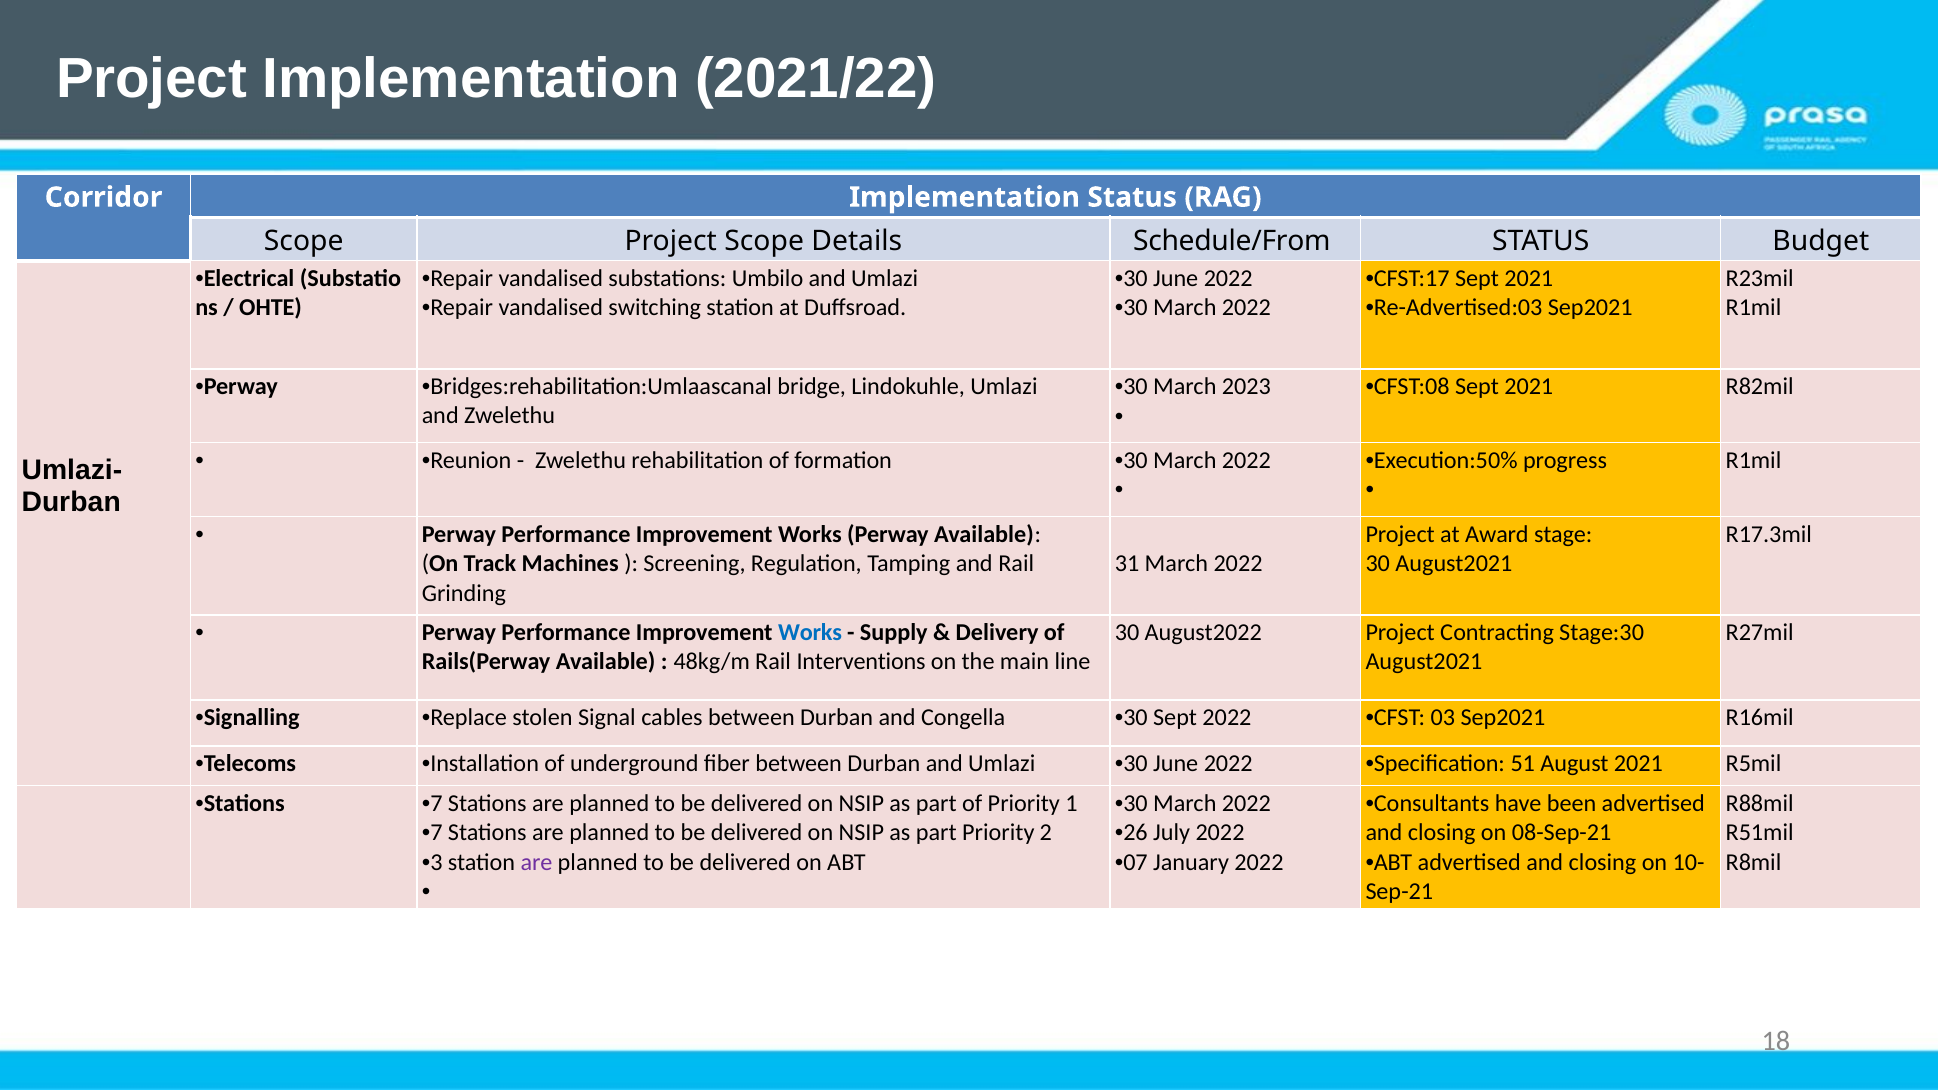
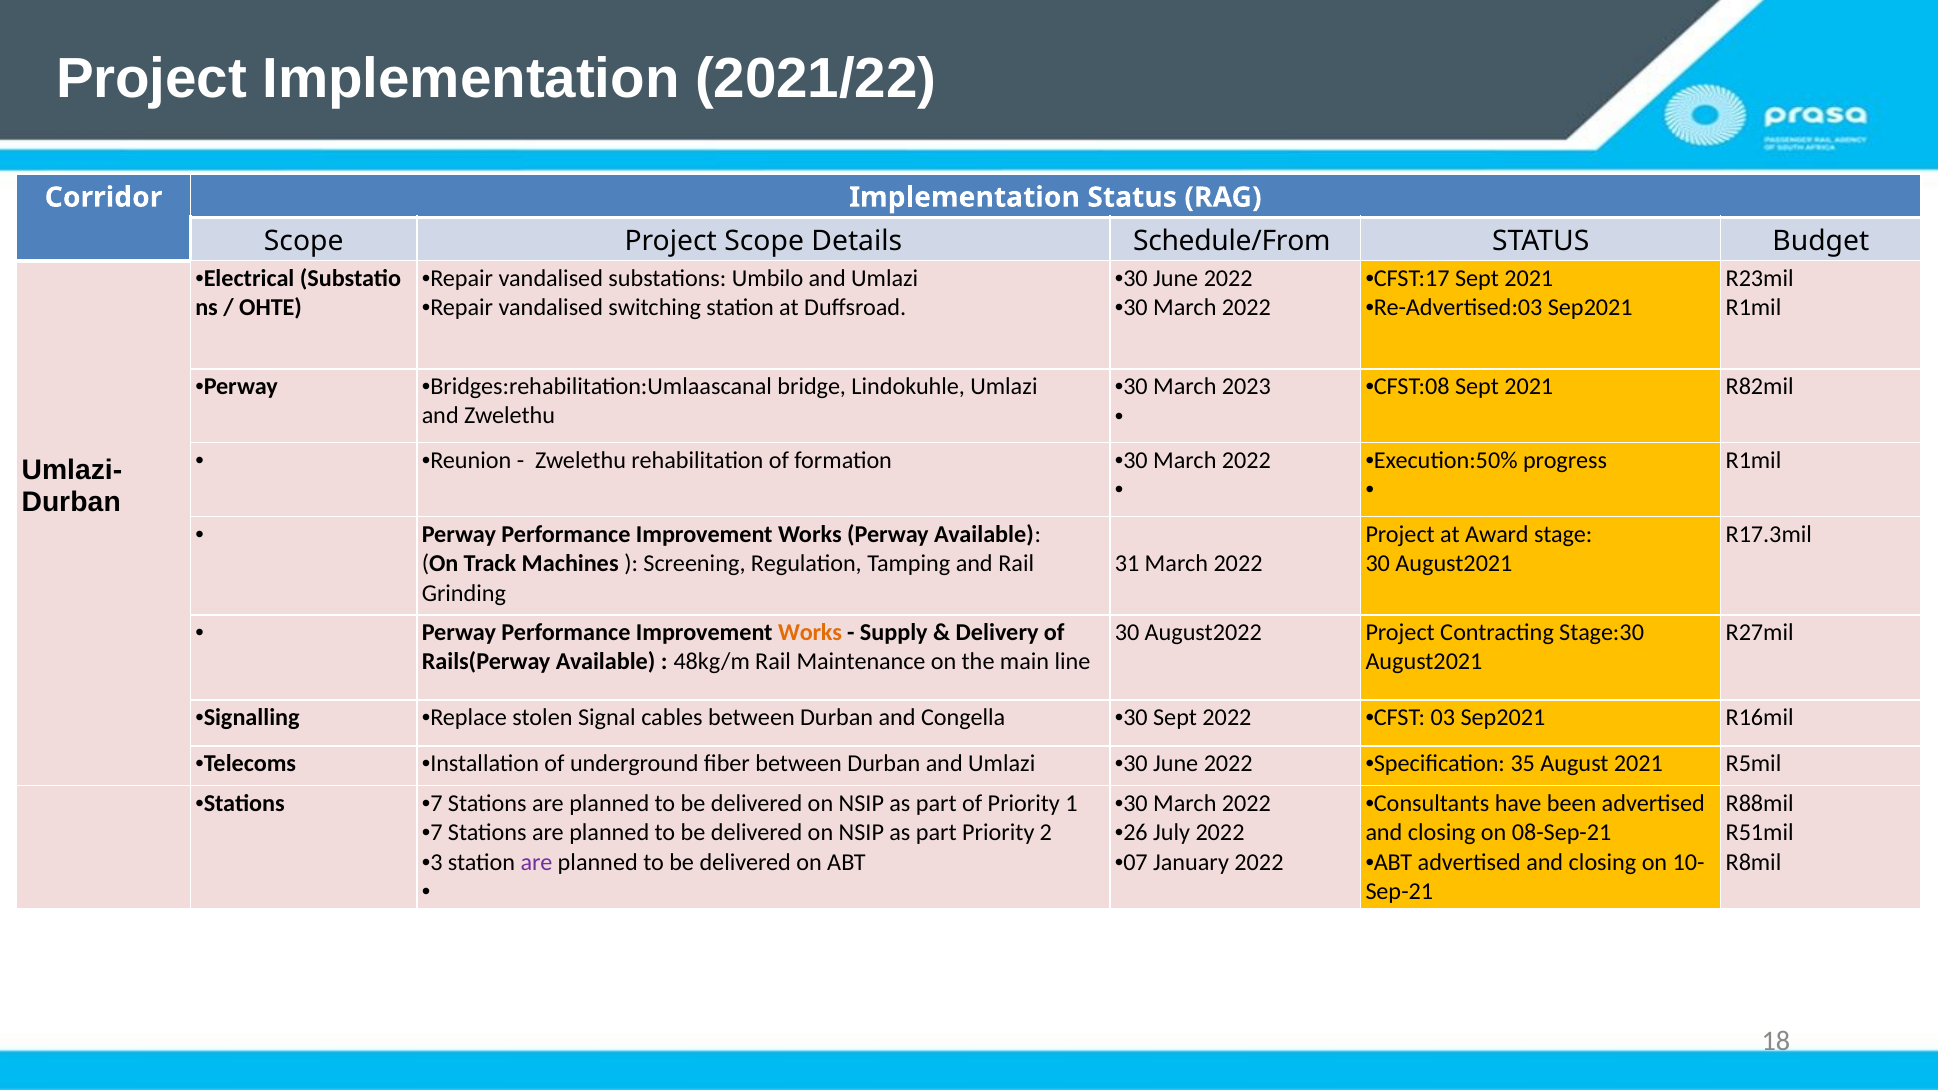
Works at (810, 632) colour: blue -> orange
Interventions: Interventions -> Maintenance
51: 51 -> 35
